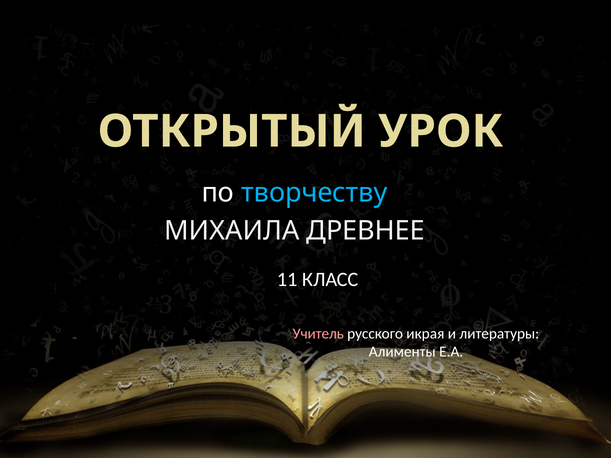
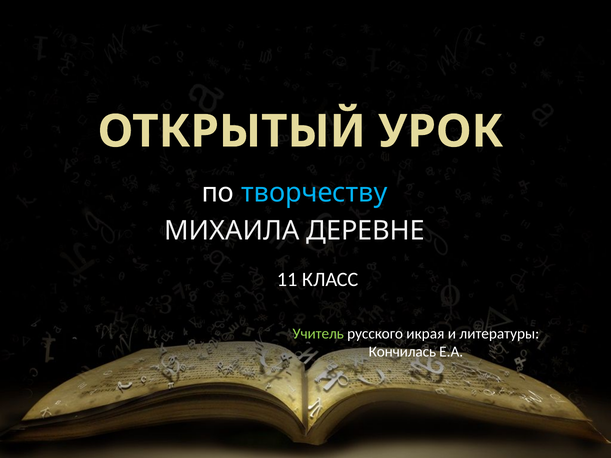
ДРЕВНЕЕ: ДРЕВНЕЕ -> ДЕРЕВНЕ
Учитель colour: pink -> light green
Алименты: Алименты -> Кончилась
